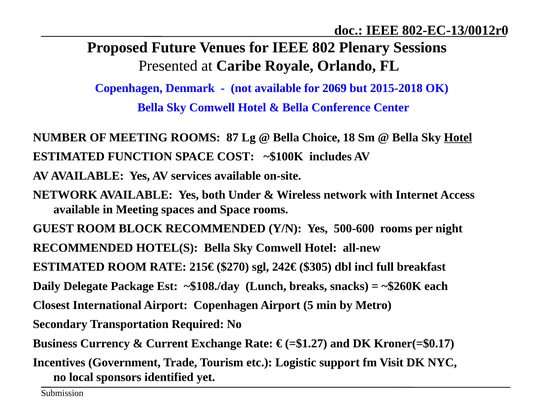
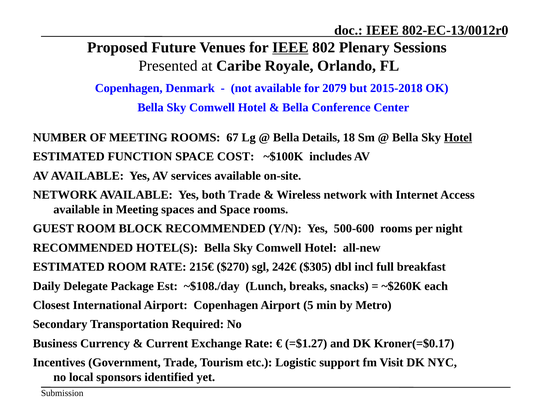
IEEE at (290, 48) underline: none -> present
2069: 2069 -> 2079
87: 87 -> 67
Choice: Choice -> Details
both Under: Under -> Trade
